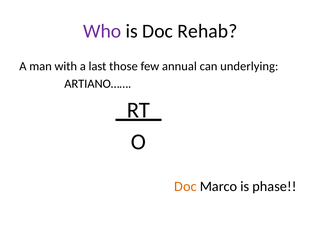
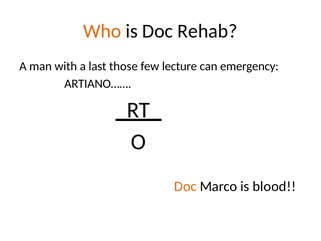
Who colour: purple -> orange
annual: annual -> lecture
underlying: underlying -> emergency
phase: phase -> blood
